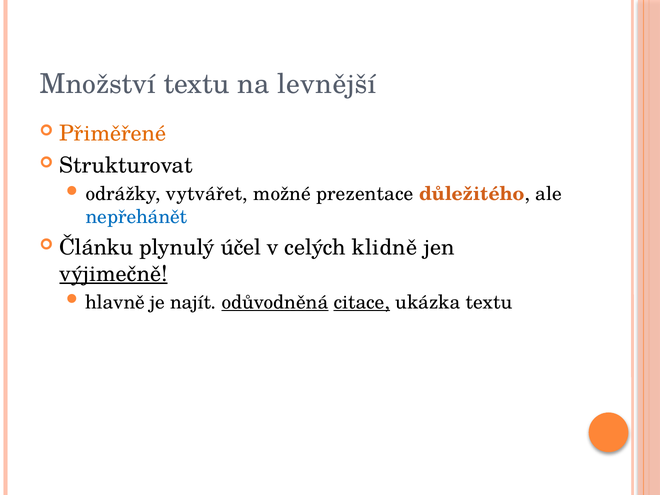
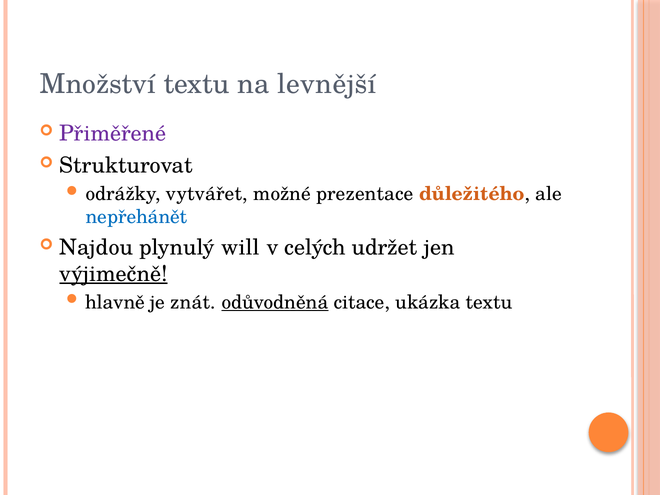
Přiměřené colour: orange -> purple
Článku: Článku -> Najdou
účel: účel -> will
klidně: klidně -> udržet
najít: najít -> znát
citace underline: present -> none
